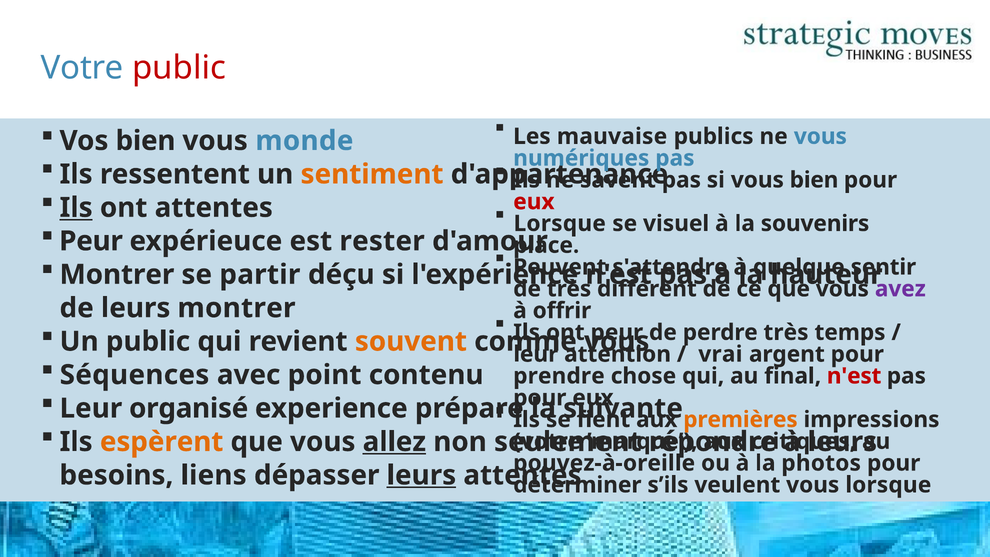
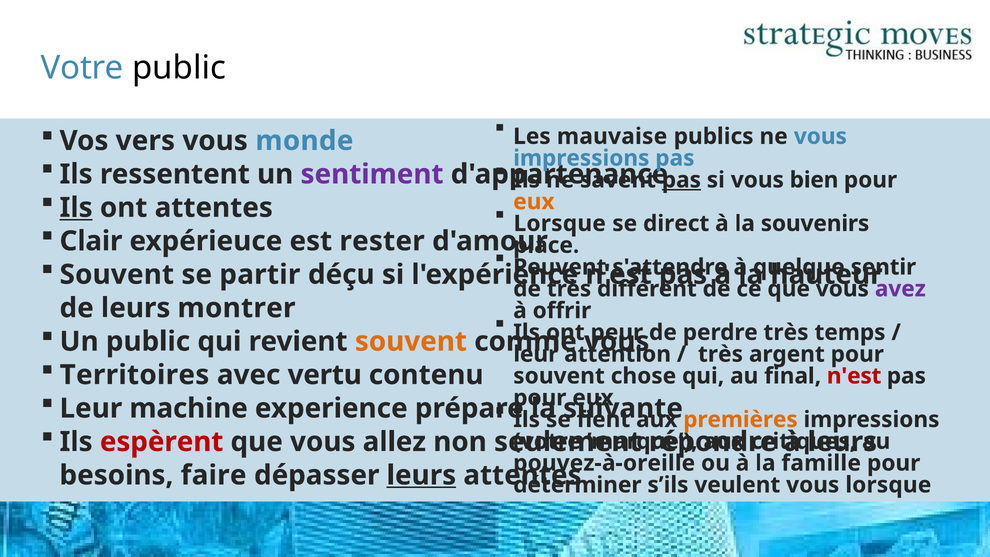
public at (179, 68) colour: red -> black
Vos bien: bien -> vers
numériques at (581, 158): numériques -> impressions
sentiment colour: orange -> purple
pas at (681, 180) underline: none -> present
eux at (534, 202) colour: red -> orange
visuel: visuel -> direct
Peur at (91, 241): Peur -> Clair
Montrer at (117, 275): Montrer -> Souvent
vrai at (720, 354): vrai -> très
Séquences: Séquences -> Territoires
point: point -> vertu
prendre at (559, 376): prendre -> souvent
organisé: organisé -> machine
espèrent colour: orange -> red
allez underline: present -> none
photos: photos -> famille
liens: liens -> faire
